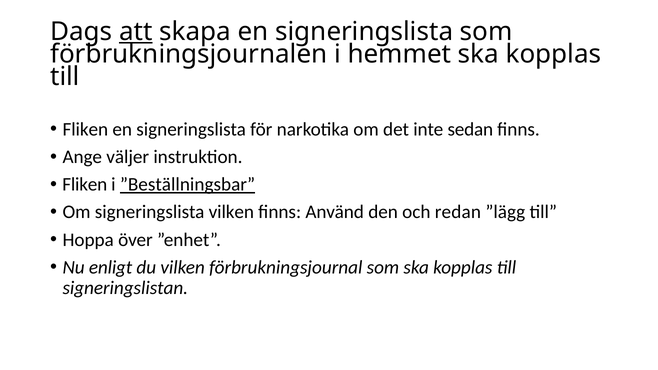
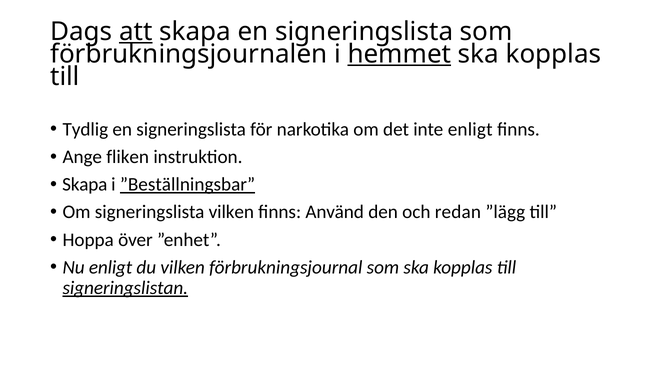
hemmet underline: none -> present
Fliken at (85, 129): Fliken -> Tydlig
inte sedan: sedan -> enligt
väljer: väljer -> fliken
Fliken at (85, 185): Fliken -> Skapa
signeringslistan underline: none -> present
